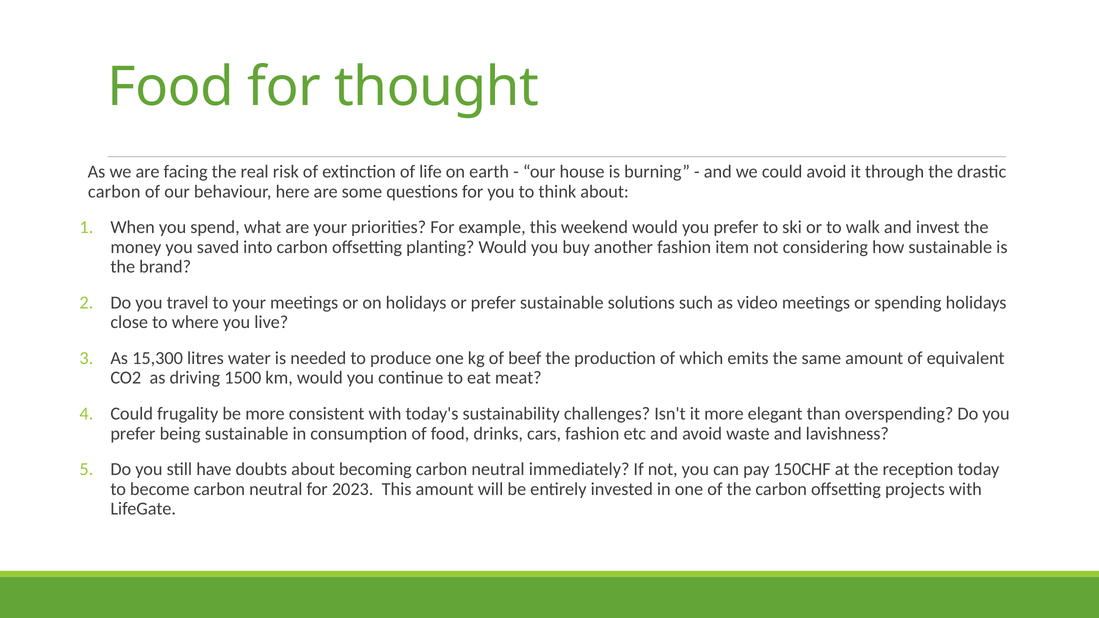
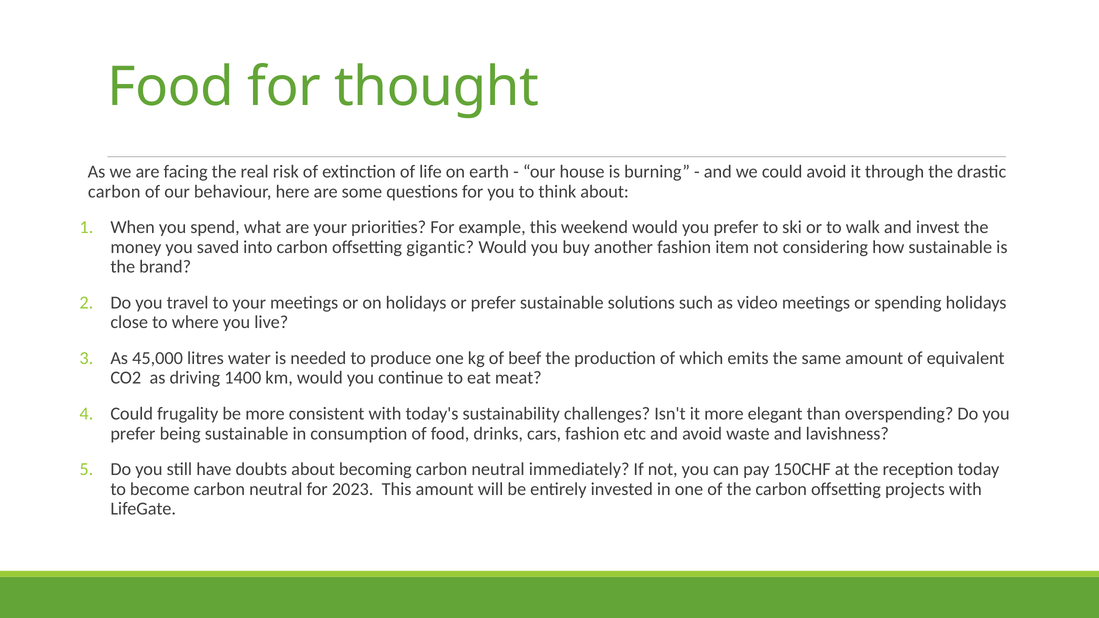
planting: planting -> gigantic
15,300: 15,300 -> 45,000
1500: 1500 -> 1400
